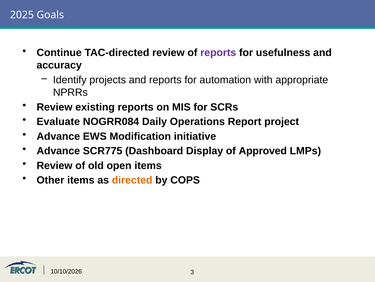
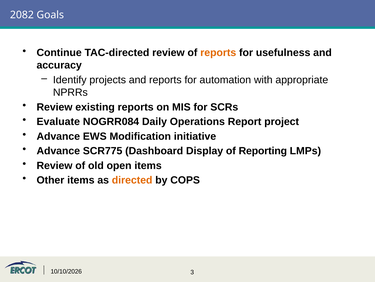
2025: 2025 -> 2082
reports at (218, 53) colour: purple -> orange
Approved: Approved -> Reporting
